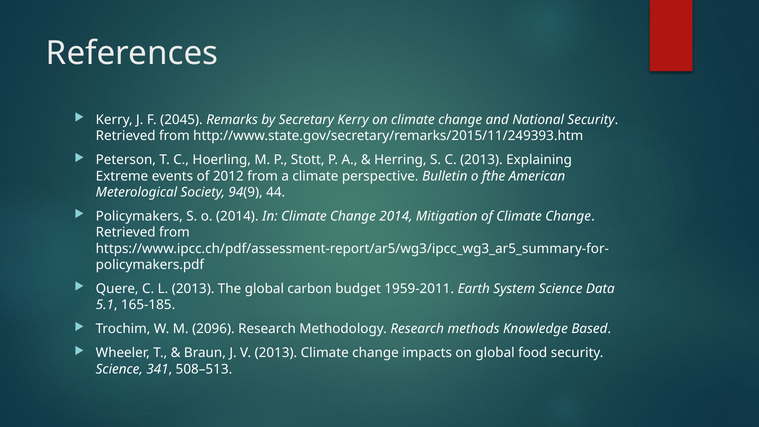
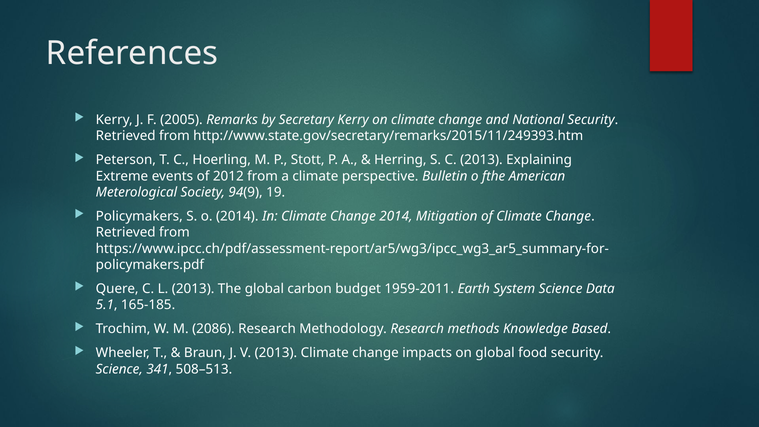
2045: 2045 -> 2005
44: 44 -> 19
2096: 2096 -> 2086
